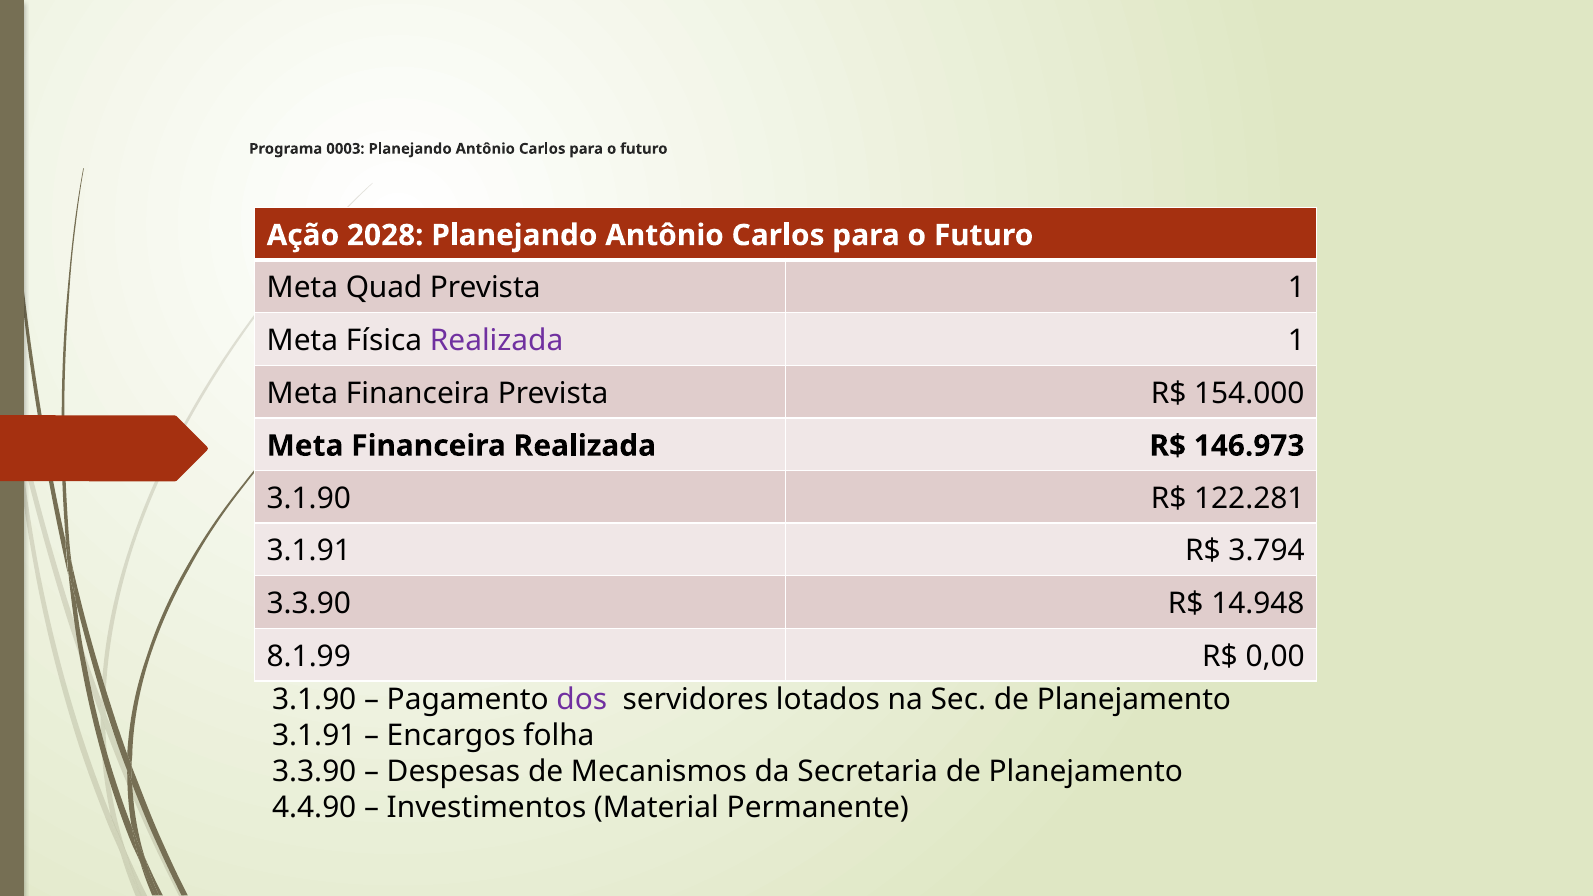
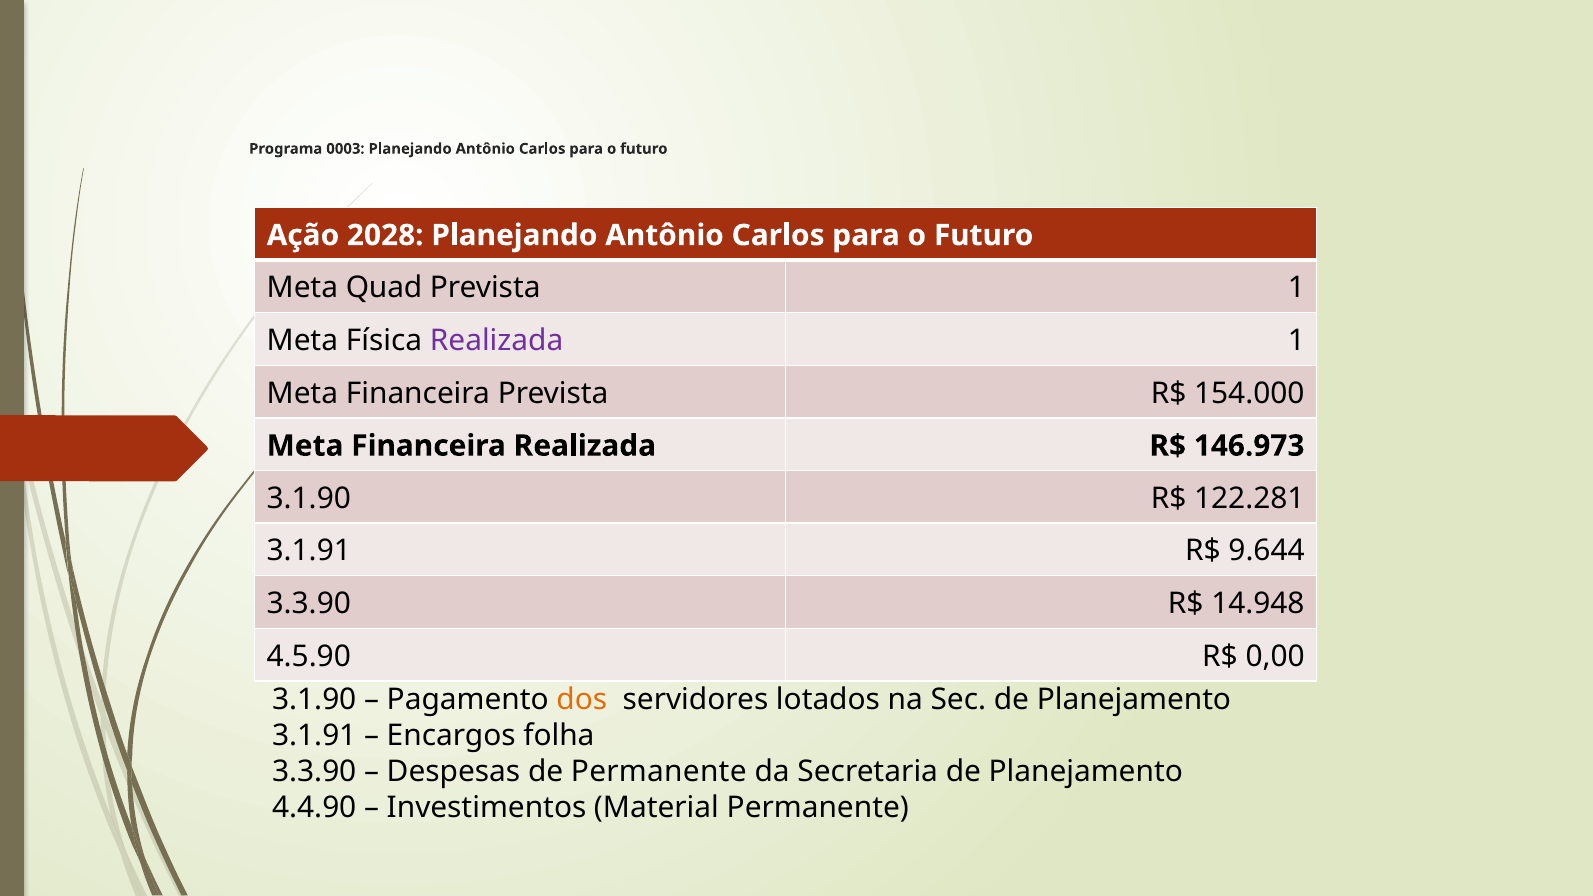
3.794: 3.794 -> 9.644
8.1.99: 8.1.99 -> 4.5.90
dos colour: purple -> orange
de Mecanismos: Mecanismos -> Permanente
